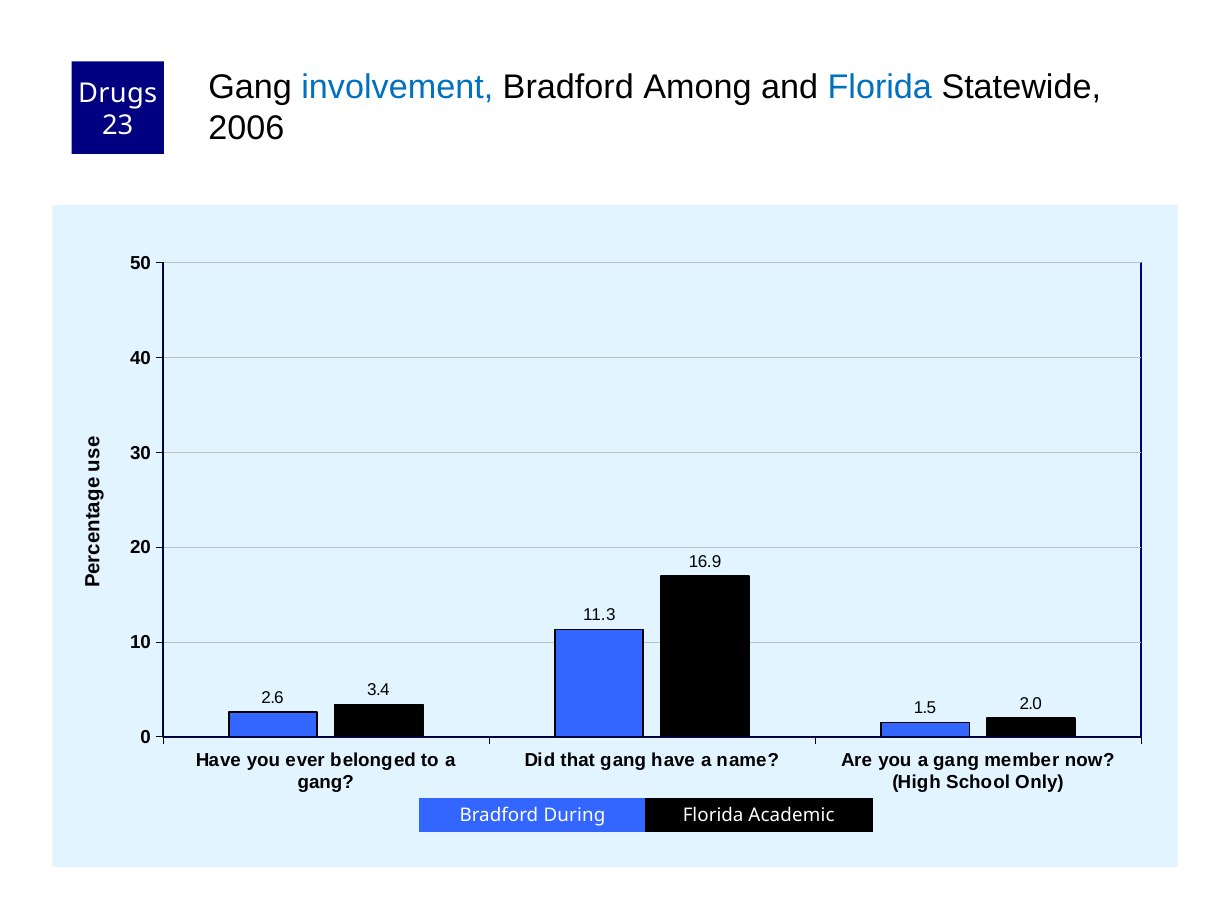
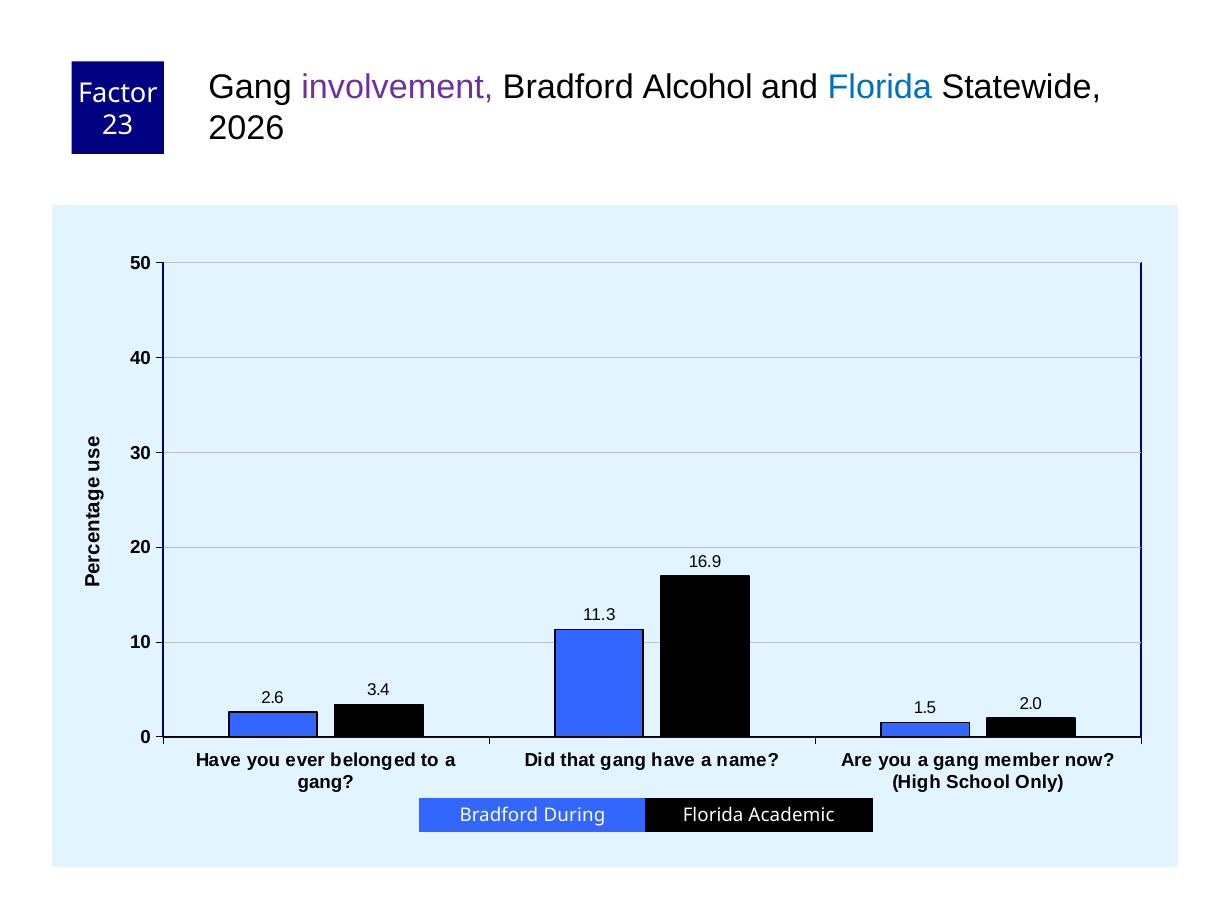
involvement colour: blue -> purple
Among: Among -> Alcohol
Drugs: Drugs -> Factor
2006: 2006 -> 2026
